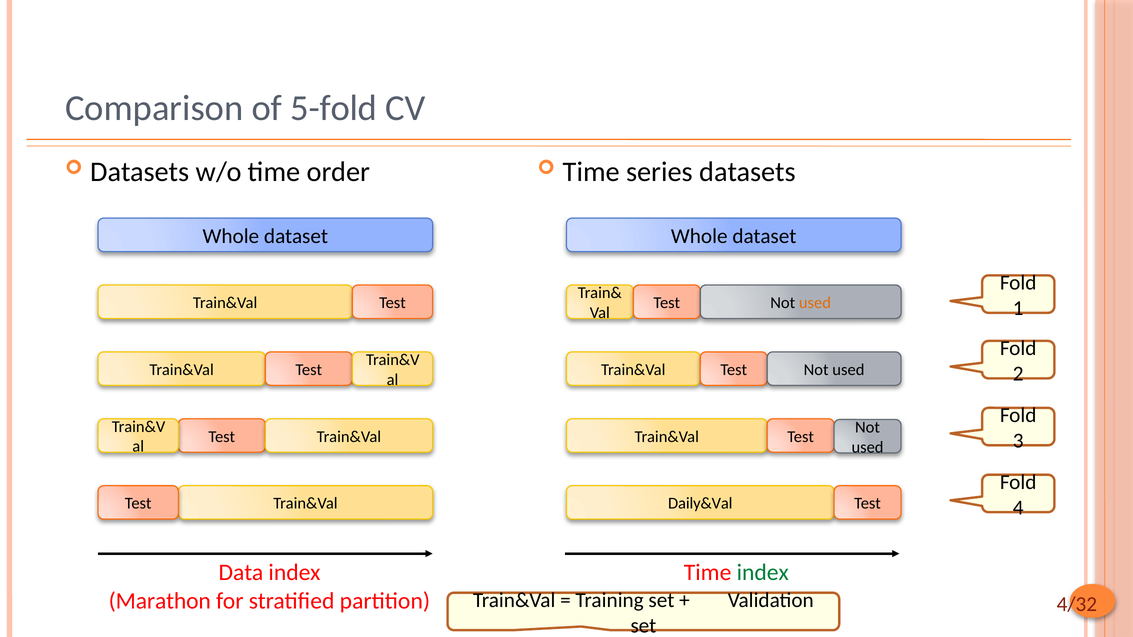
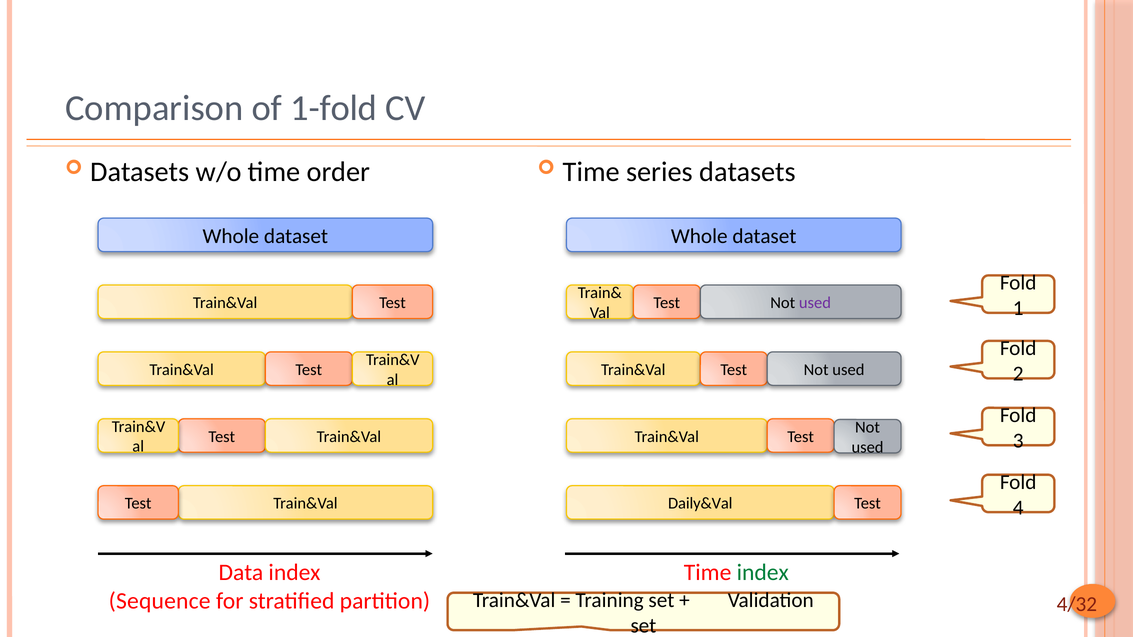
5-fold: 5-fold -> 1-fold
used at (815, 303) colour: orange -> purple
Marathon: Marathon -> Sequence
